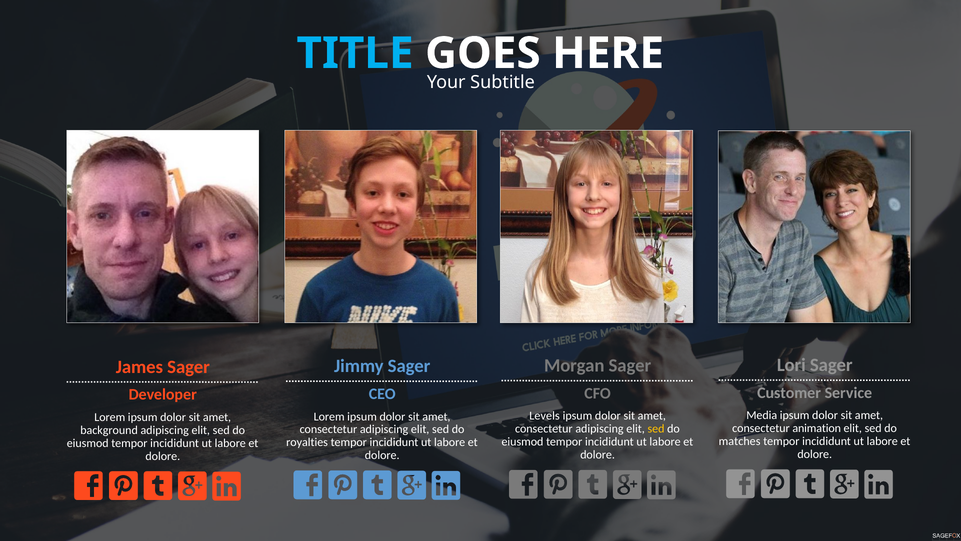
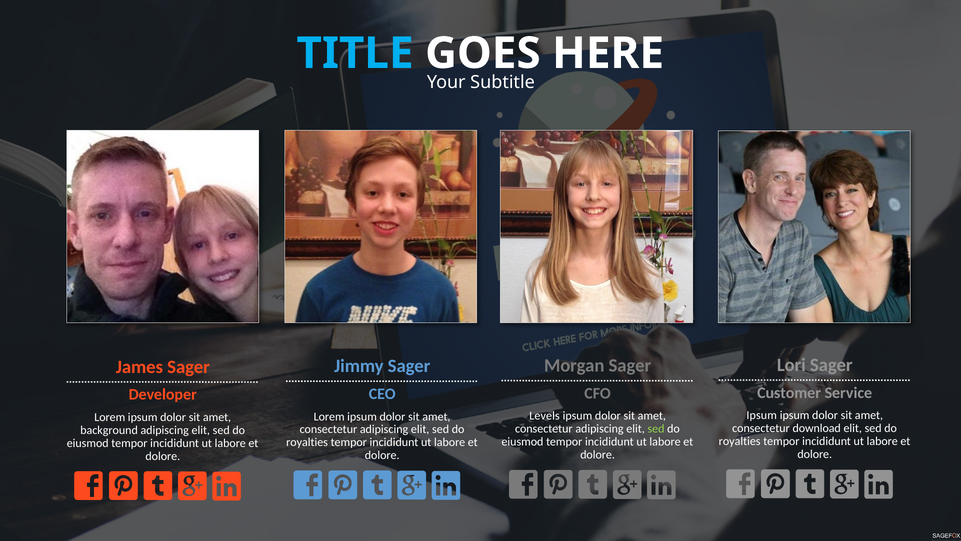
Media at (762, 415): Media -> Ipsum
animation: animation -> download
sed at (656, 429) colour: yellow -> light green
matches at (740, 441): matches -> royalties
